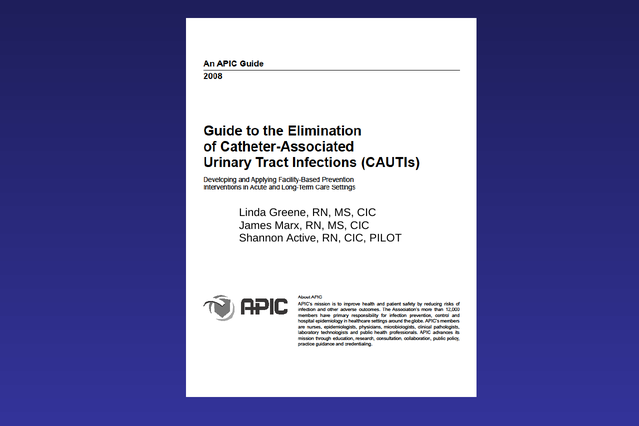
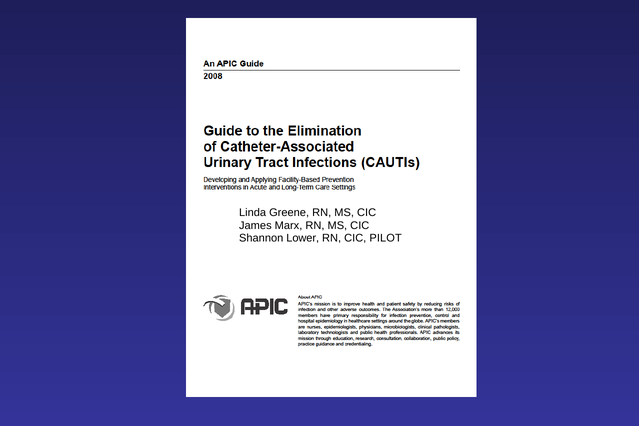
Active: Active -> Lower
